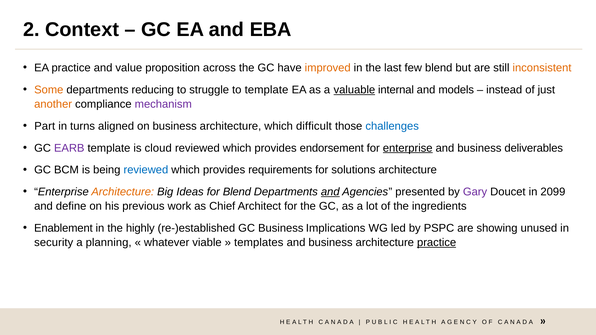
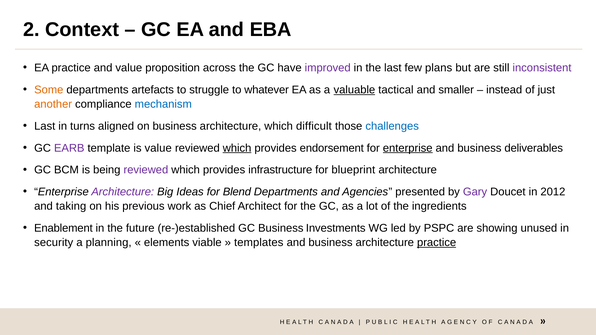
improved colour: orange -> purple
few blend: blend -> plans
inconsistent colour: orange -> purple
reducing: reducing -> artefacts
to template: template -> whatever
internal: internal -> tactical
models: models -> smaller
mechanism colour: purple -> blue
Part at (45, 126): Part -> Last
is cloud: cloud -> value
which at (237, 148) underline: none -> present
reviewed at (146, 170) colour: blue -> purple
requirements: requirements -> infrastructure
solutions: solutions -> blueprint
Architecture at (123, 192) colour: orange -> purple
and at (330, 192) underline: present -> none
2099: 2099 -> 2012
define: define -> taking
highly: highly -> future
Implications: Implications -> Investments
whatever: whatever -> elements
